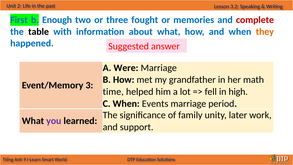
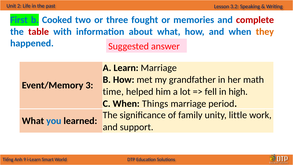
Enough: Enough -> Cooked
table colour: black -> red
Were: Were -> Learn
Events: Events -> Things
later: later -> little
you colour: purple -> blue
